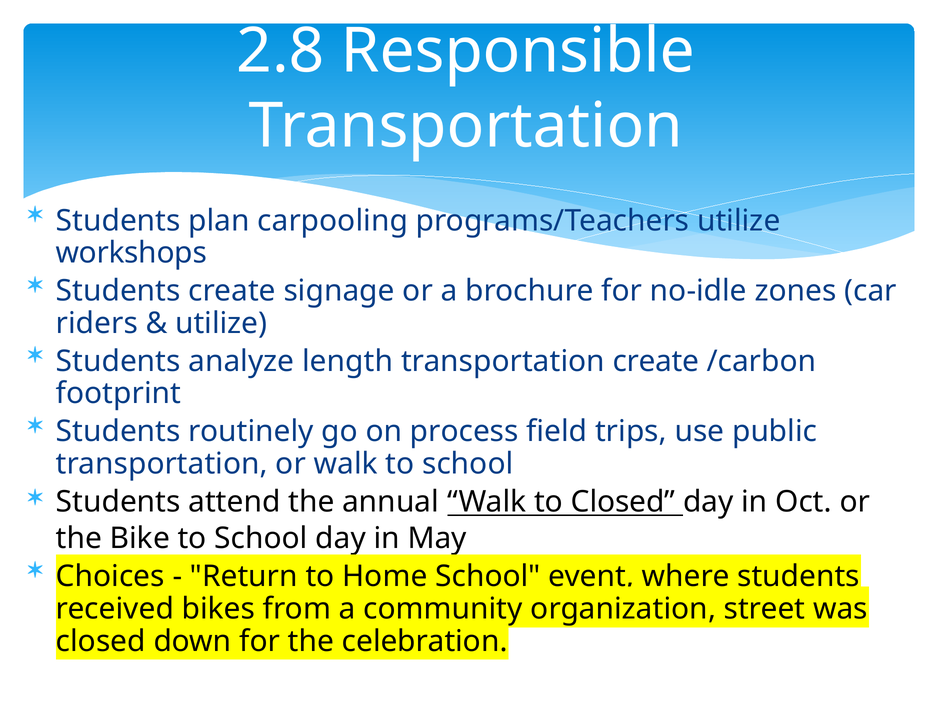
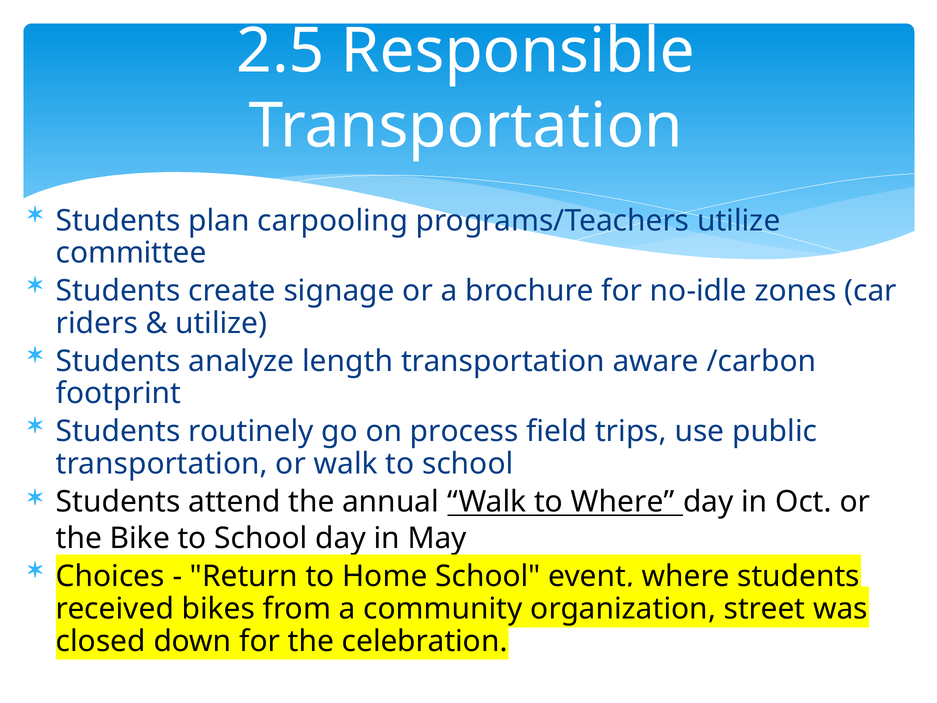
2.8: 2.8 -> 2.5
workshops: workshops -> committee
transportation create: create -> aware
to Closed: Closed -> Where
